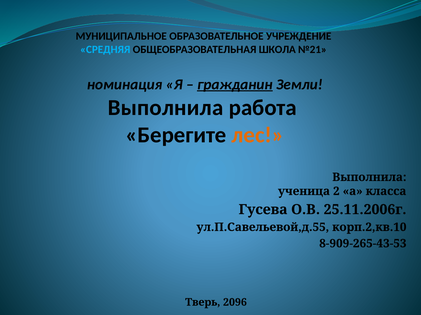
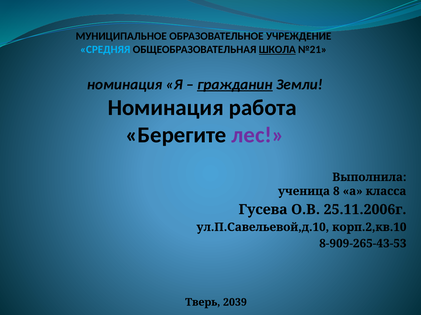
ШКОЛА underline: none -> present
Выполнила at (166, 108): Выполнила -> Номинация
лес colour: orange -> purple
2: 2 -> 8
ул.П.Савельевой,д.55: ул.П.Савельевой,д.55 -> ул.П.Савельевой,д.10
2096: 2096 -> 2039
